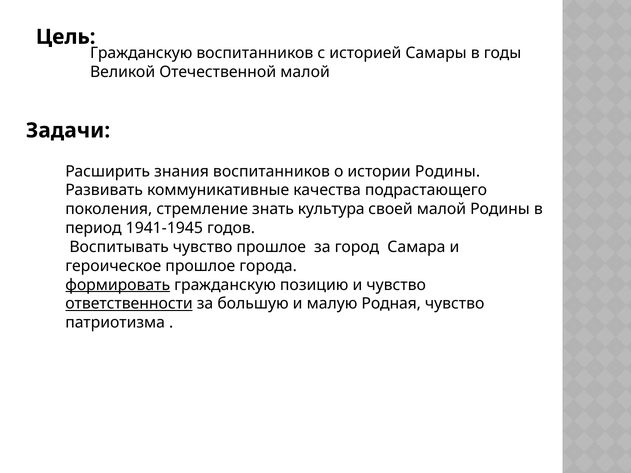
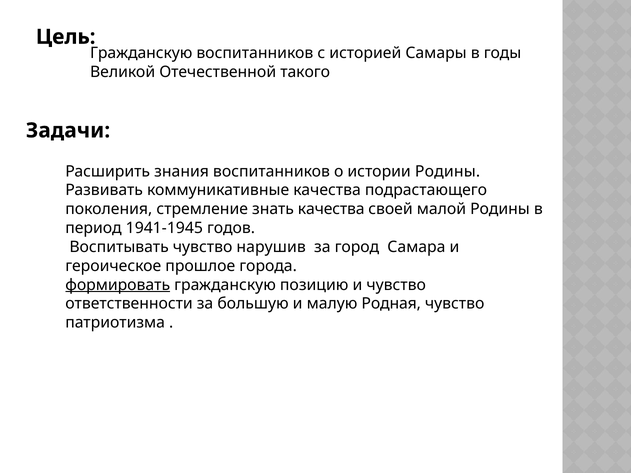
Отечественной малой: малой -> такого
знать культура: культура -> качества
чувство прошлое: прошлое -> нарушив
ответственности underline: present -> none
